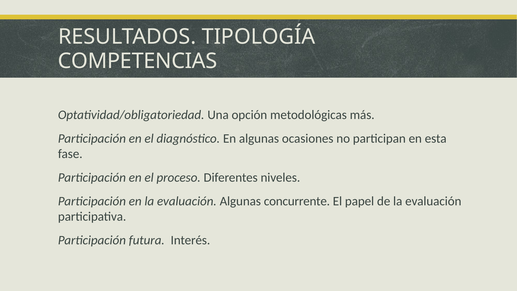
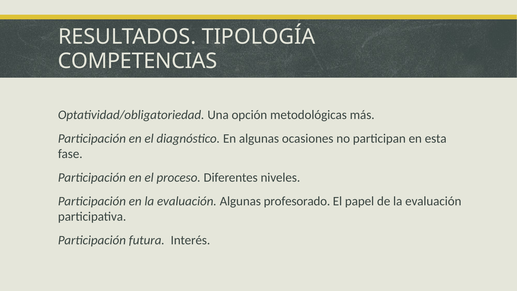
concurrente: concurrente -> profesorado
